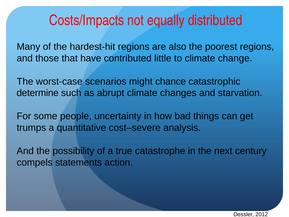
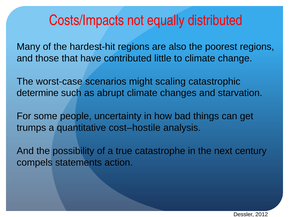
chance: chance -> scaling
cost–severe: cost–severe -> cost–hostile
